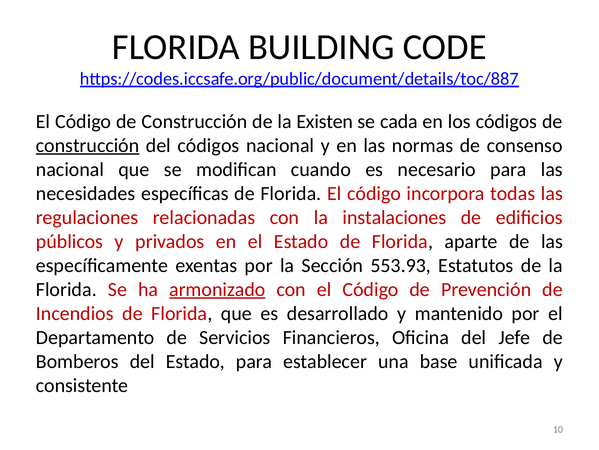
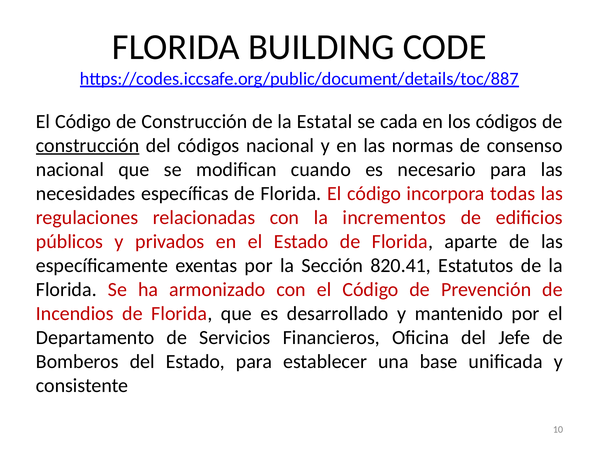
Existen: Existen -> Estatal
instalaciones: instalaciones -> incrementos
553.93: 553.93 -> 820.41
armonizado underline: present -> none
